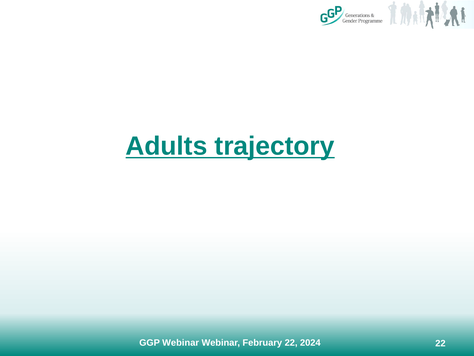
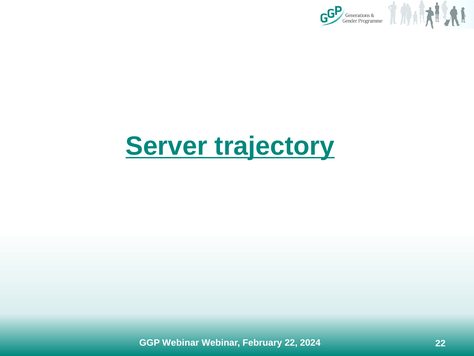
Adults: Adults -> Server
